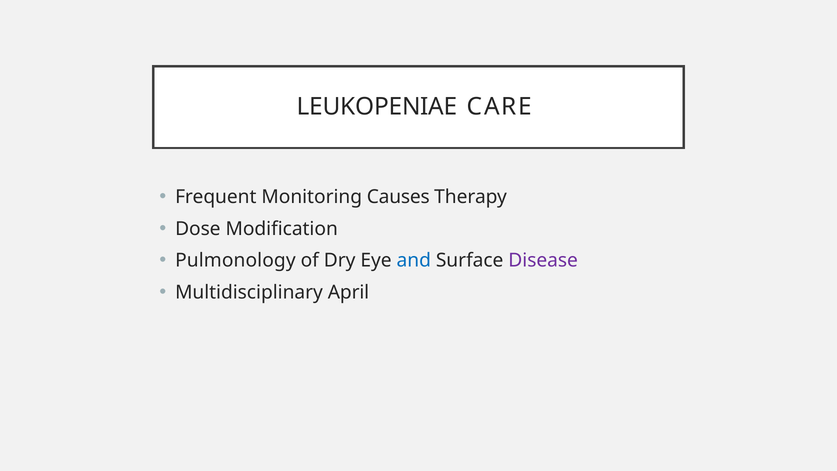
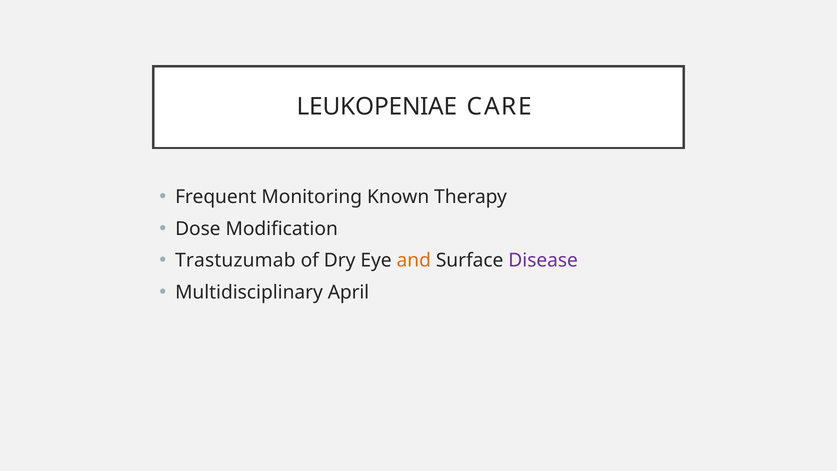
Causes: Causes -> Known
Pulmonology: Pulmonology -> Trastuzumab
and colour: blue -> orange
